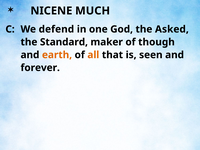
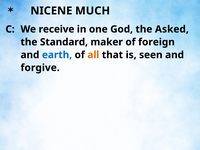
defend: defend -> receive
though: though -> foreign
earth colour: orange -> blue
forever: forever -> forgive
